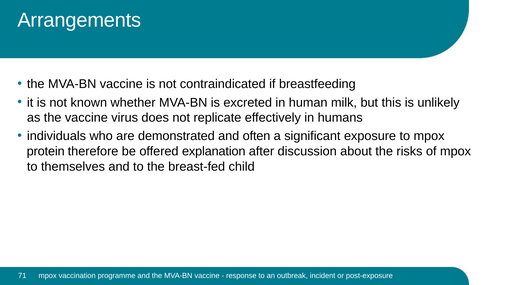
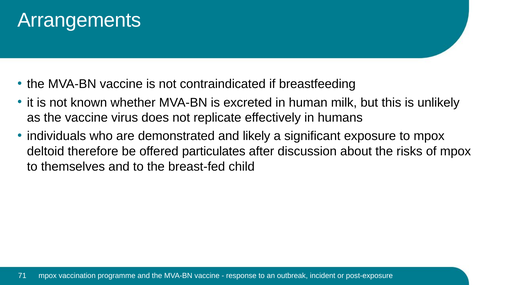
often: often -> likely
protein: protein -> deltoid
explanation: explanation -> particulates
